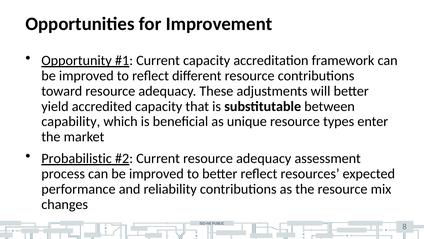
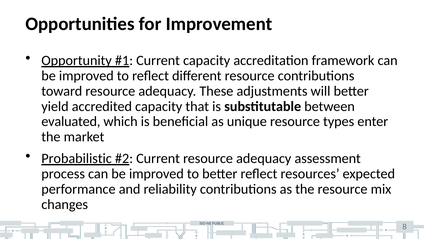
capability: capability -> evaluated
